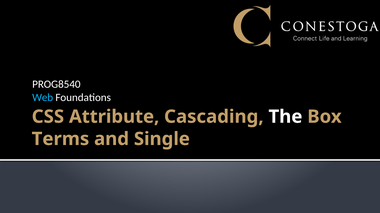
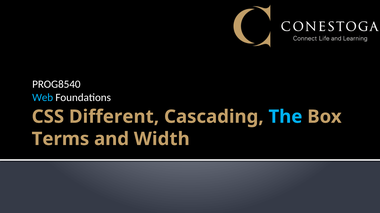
Attribute: Attribute -> Different
The colour: white -> light blue
Single: Single -> Width
